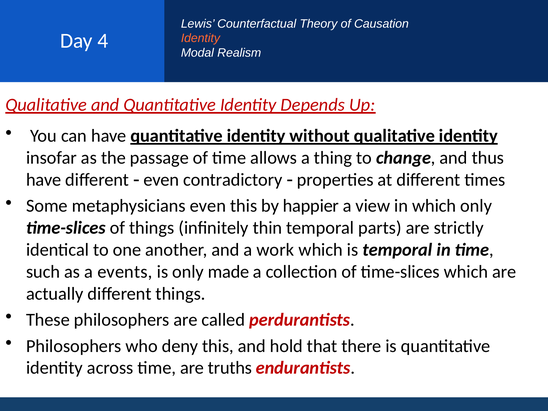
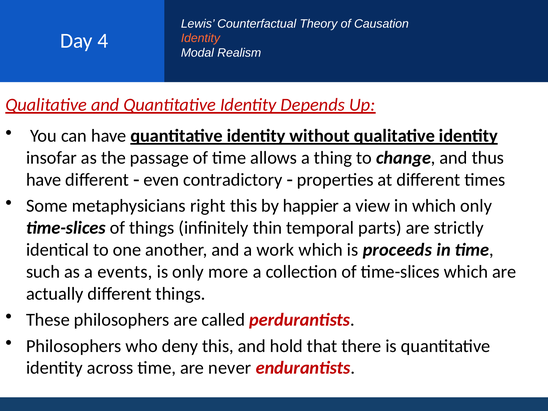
metaphysicians even: even -> right
is temporal: temporal -> proceeds
made: made -> more
truths: truths -> never
